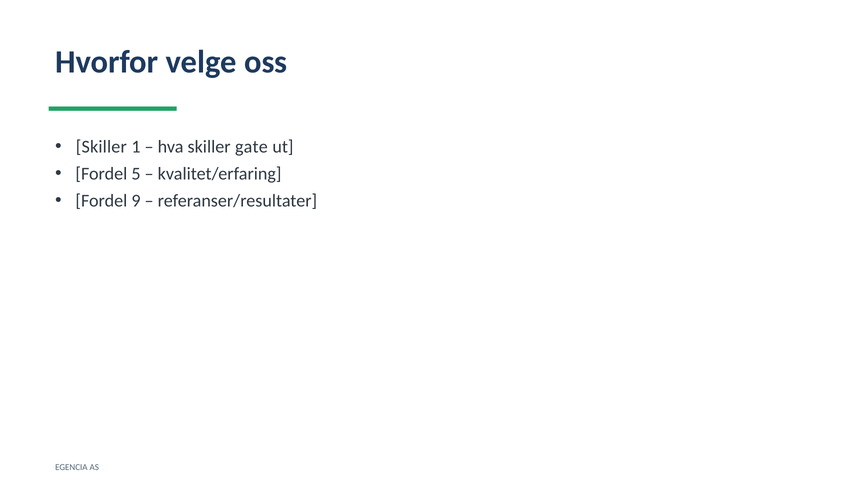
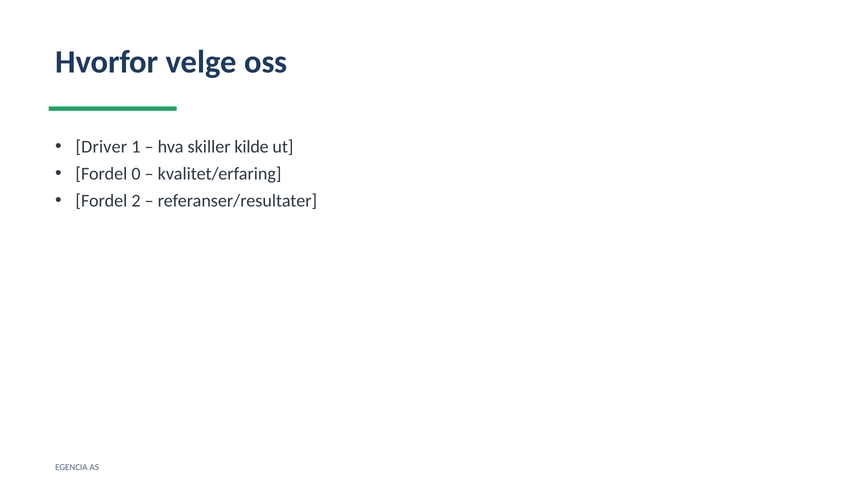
Skiller at (101, 147): Skiller -> Driver
gate: gate -> kilde
5: 5 -> 0
9: 9 -> 2
